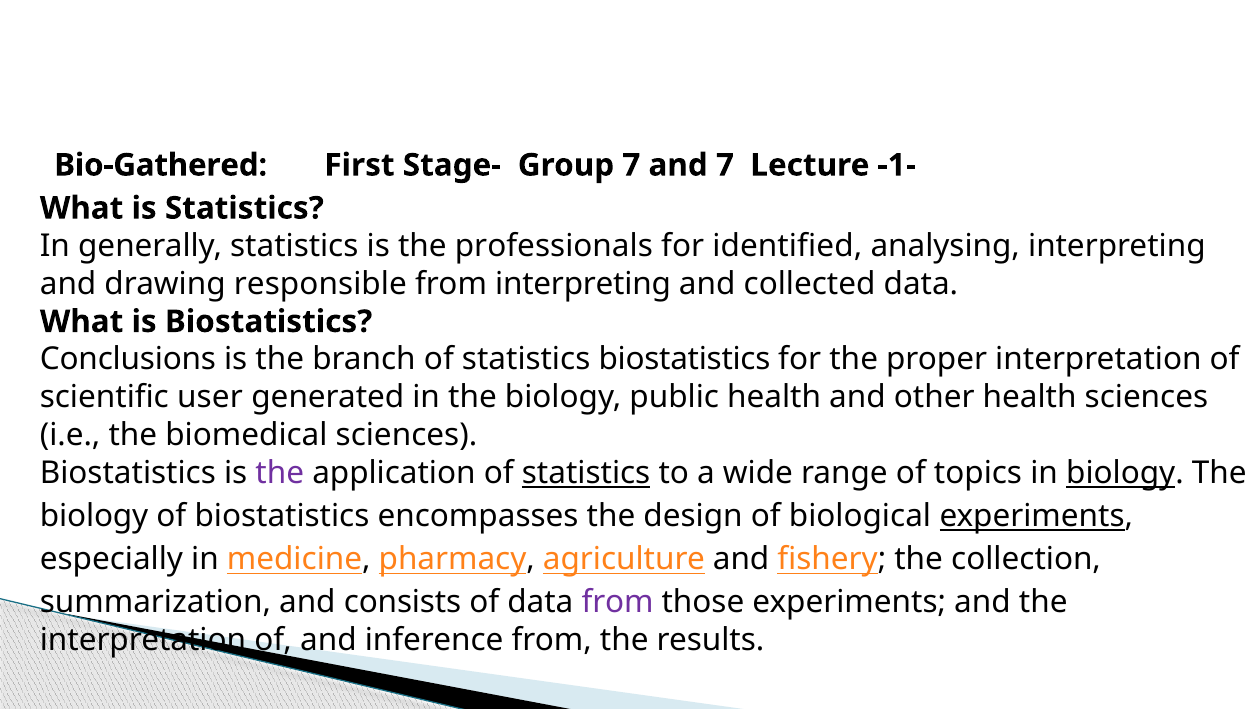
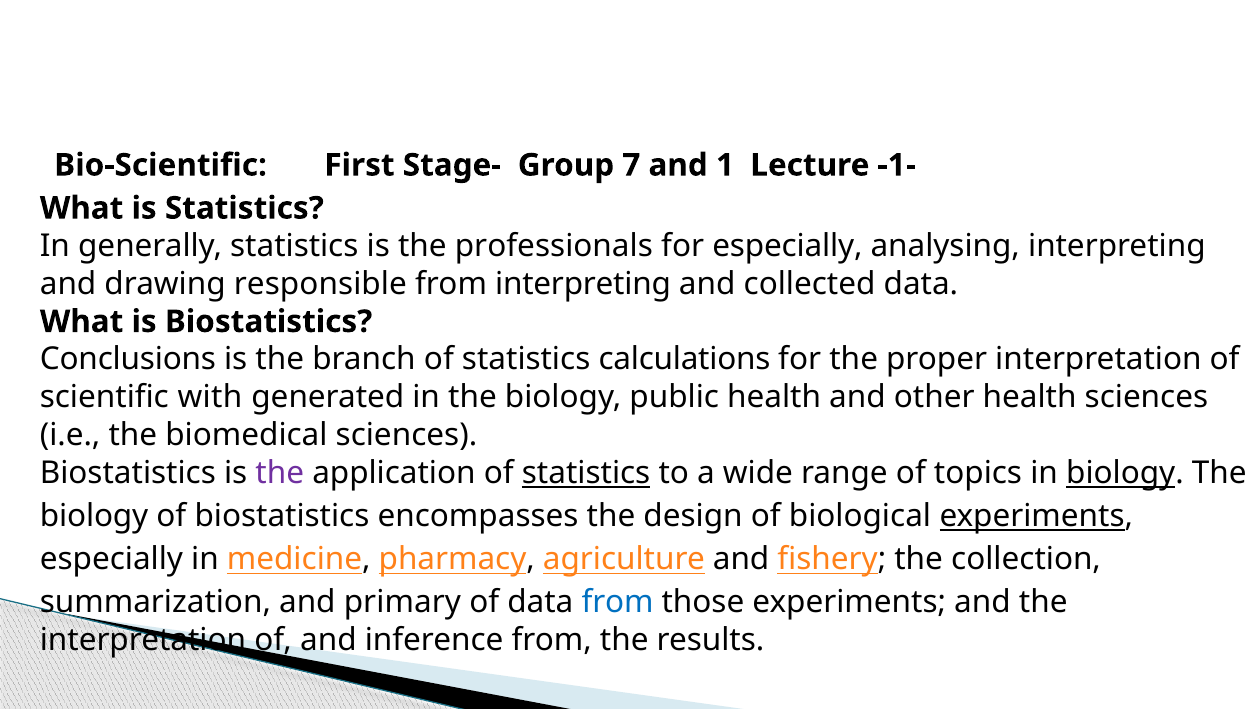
Bio-Gathered: Bio-Gathered -> Bio-Scientific
and 7: 7 -> 1
for identified: identified -> especially
statistics biostatistics: biostatistics -> calculations
user: user -> with
consists: consists -> primary
from at (618, 602) colour: purple -> blue
